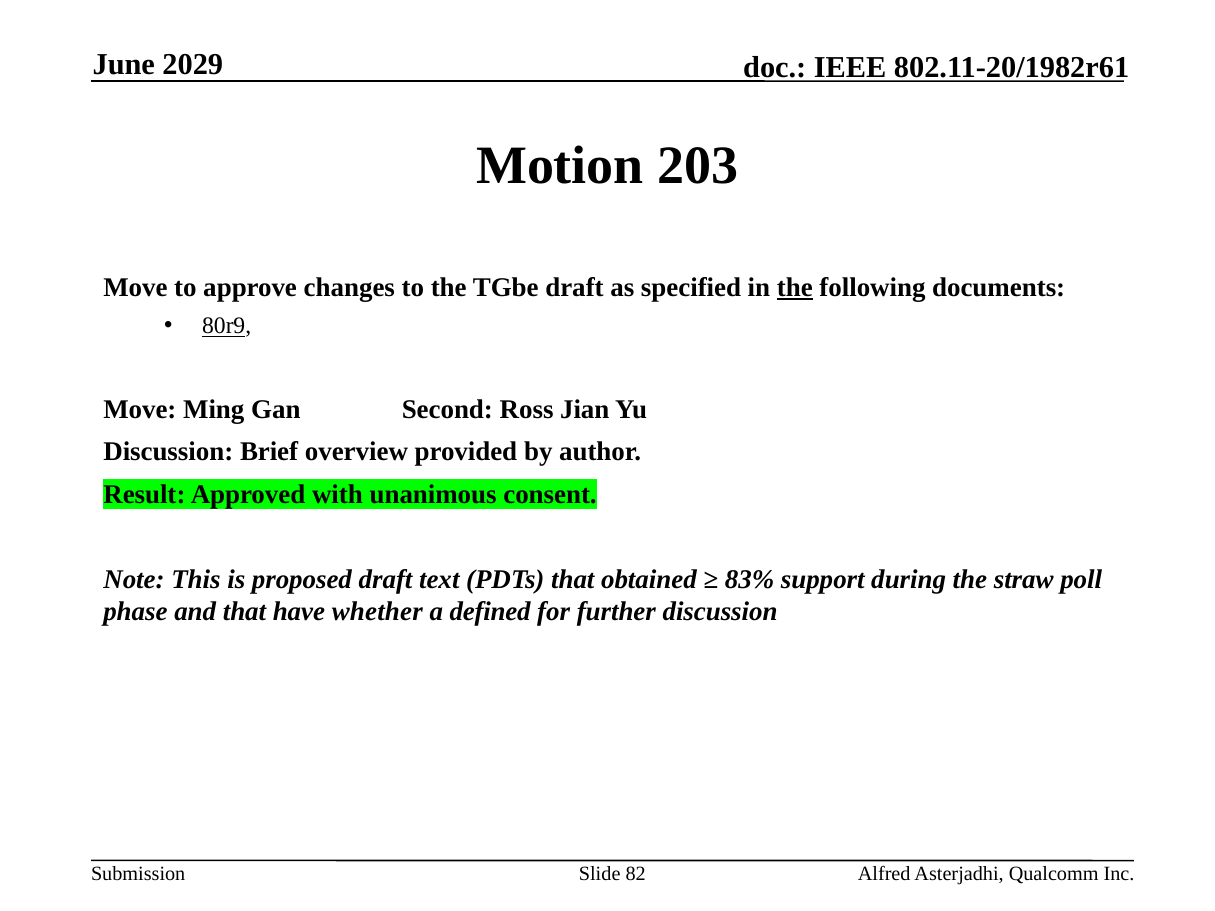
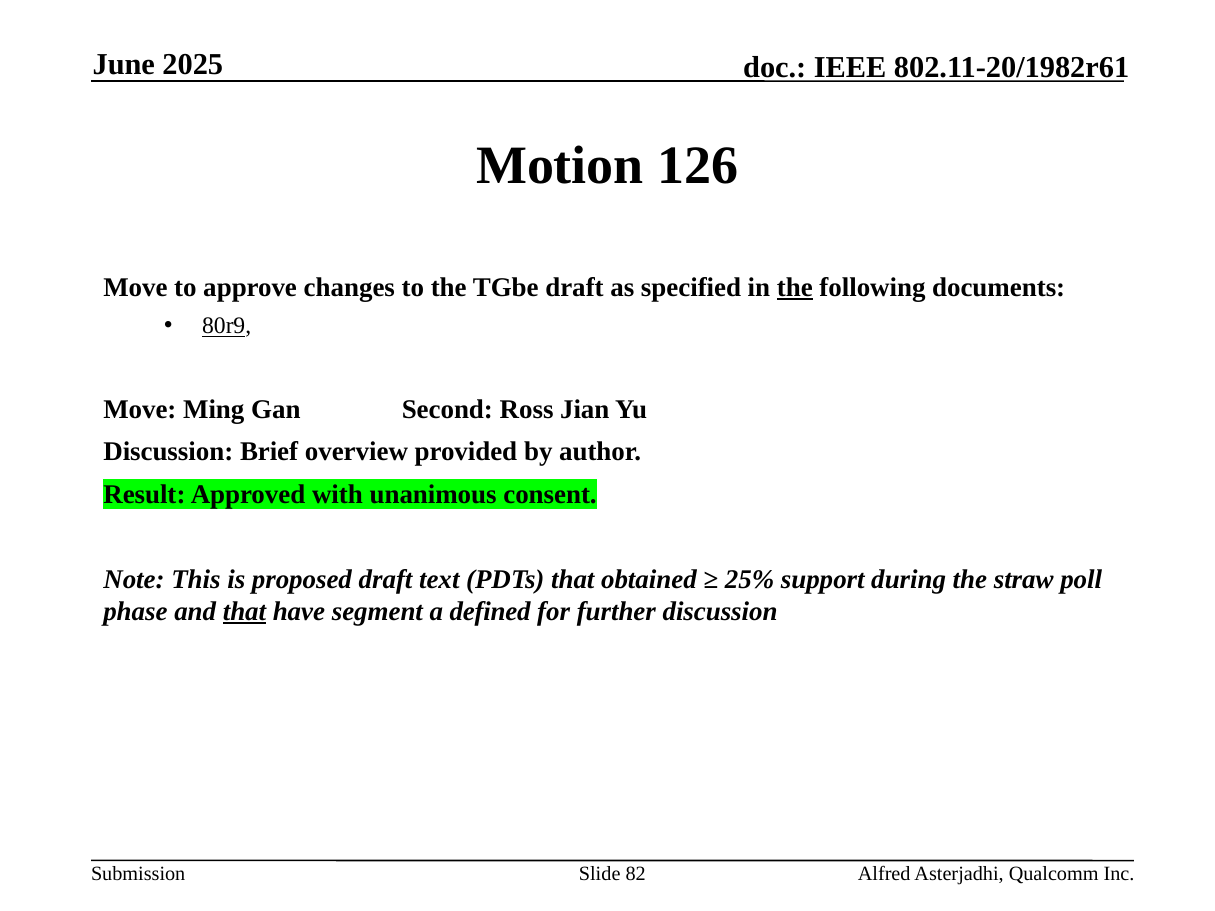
2029: 2029 -> 2025
203: 203 -> 126
83%: 83% -> 25%
that at (244, 612) underline: none -> present
whether: whether -> segment
